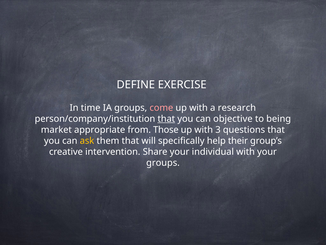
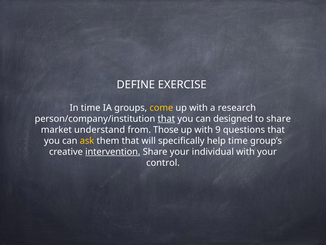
come colour: pink -> yellow
objective: objective -> designed
to being: being -> share
appropriate: appropriate -> understand
3: 3 -> 9
help their: their -> time
intervention underline: none -> present
groups at (163, 163): groups -> control
